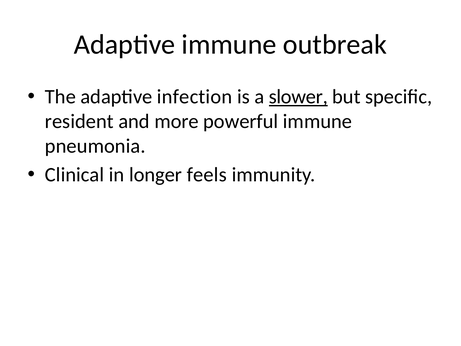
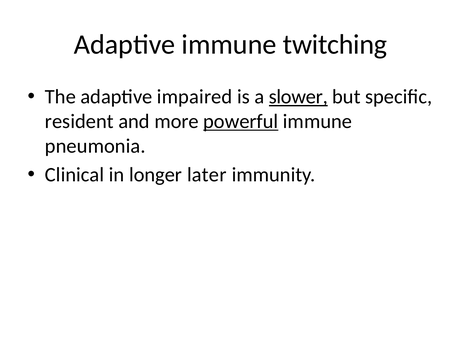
outbreak: outbreak -> twitching
infection: infection -> impaired
powerful underline: none -> present
feels: feels -> later
